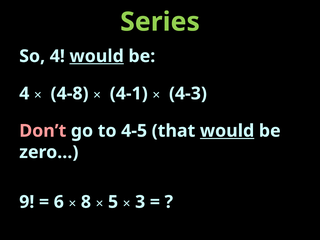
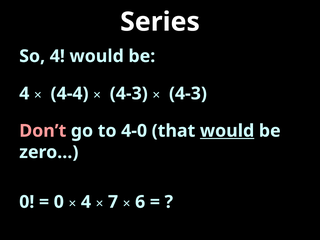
Series colour: light green -> white
would at (97, 56) underline: present -> none
4-8: 4-8 -> 4-4
4-1 at (129, 94): 4-1 -> 4-3
4-5: 4-5 -> 4-0
9 at (27, 202): 9 -> 0
6 at (59, 202): 6 -> 0
8 at (86, 202): 8 -> 4
5: 5 -> 7
3: 3 -> 6
